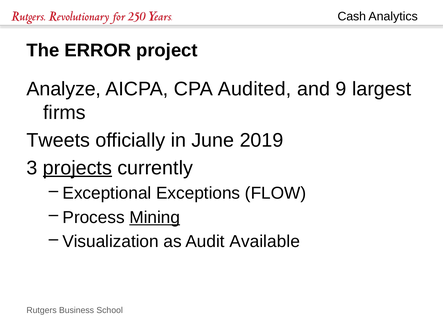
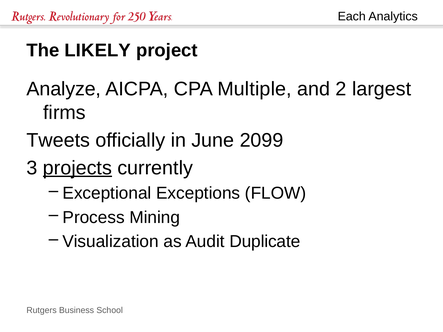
Cash: Cash -> Each
ERROR: ERROR -> LIKELY
Audited: Audited -> Multiple
9: 9 -> 2
2019: 2019 -> 2099
Mining underline: present -> none
Available: Available -> Duplicate
